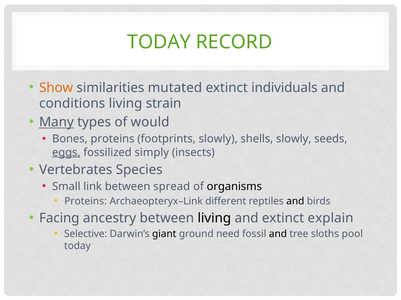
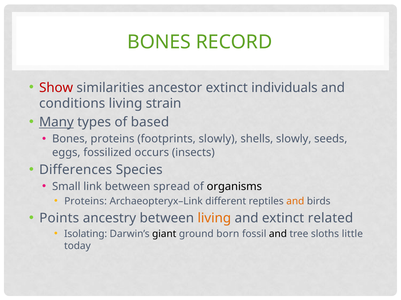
TODAY at (159, 42): TODAY -> BONES
Show colour: orange -> red
mutated: mutated -> ancestor
would: would -> based
eggs underline: present -> none
simply: simply -> occurs
Vertebrates: Vertebrates -> Differences
and at (295, 202) colour: black -> orange
Facing: Facing -> Points
living at (214, 219) colour: black -> orange
explain: explain -> related
Selective: Selective -> Isolating
need: need -> born
pool: pool -> little
